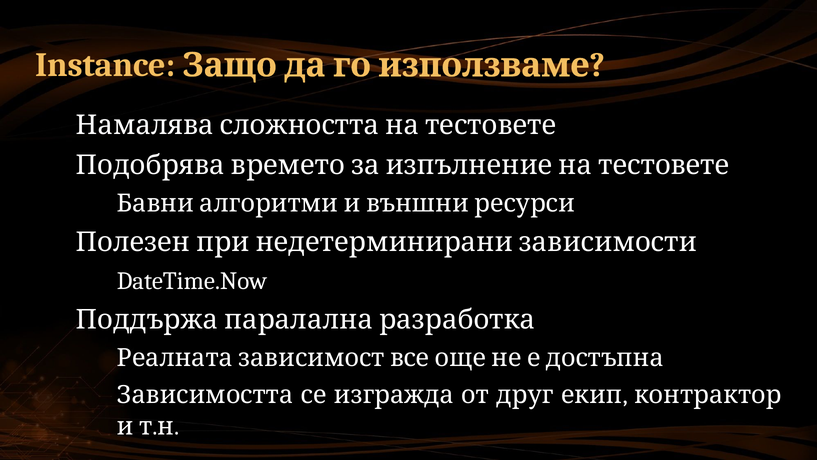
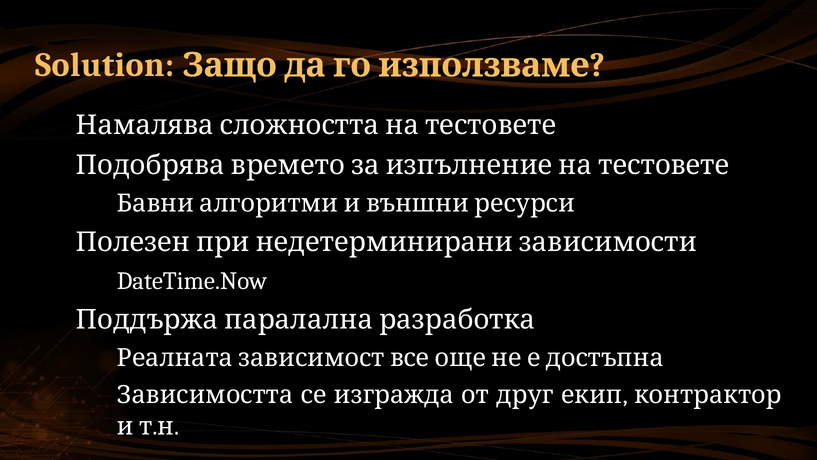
Instance: Instance -> Solution
